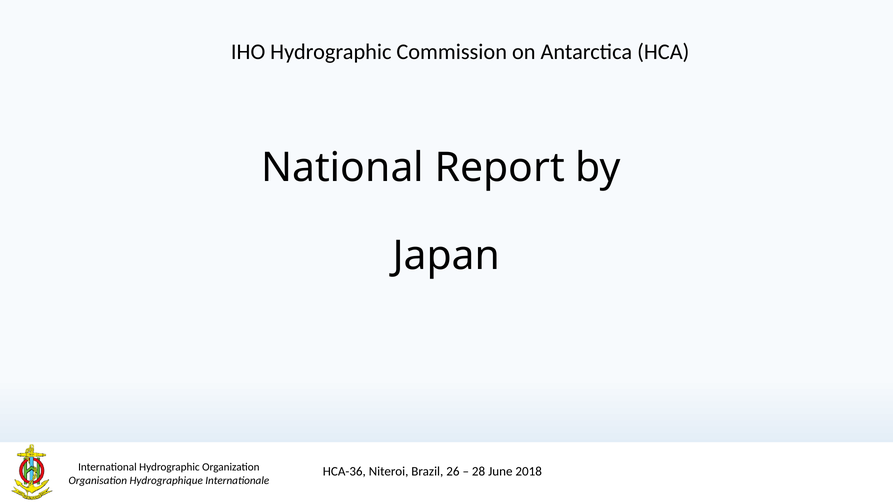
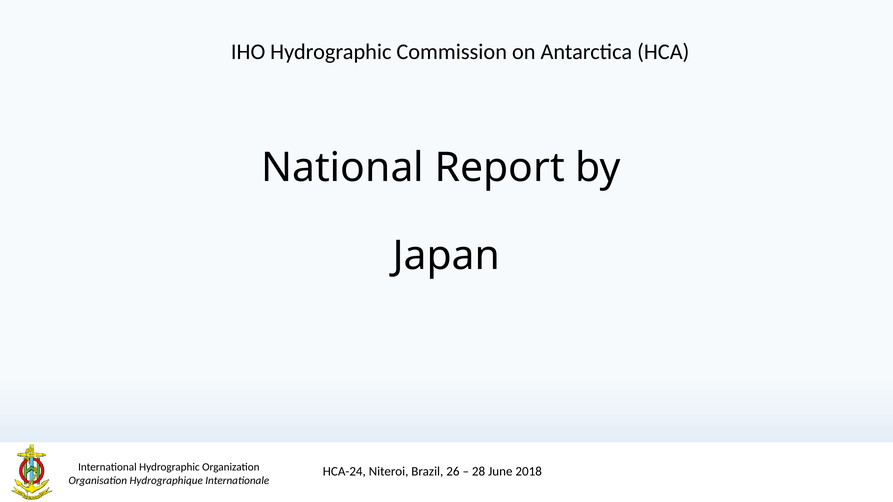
HCA-36: HCA-36 -> HCA-24
